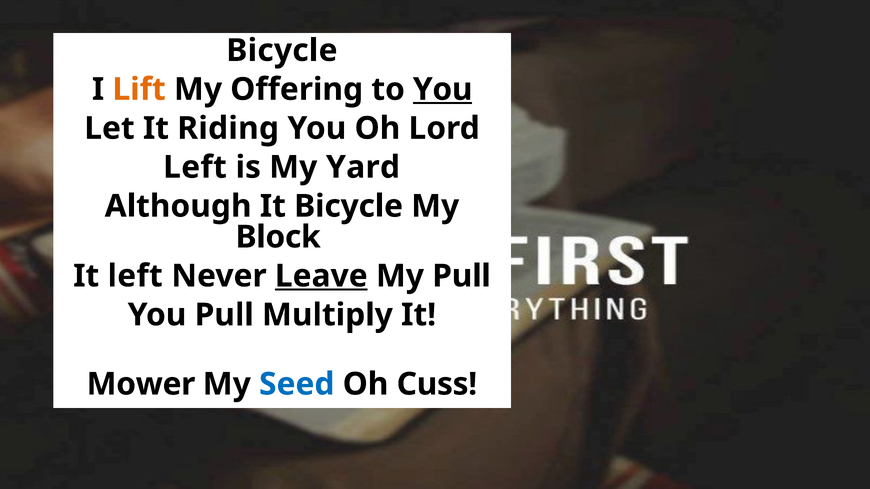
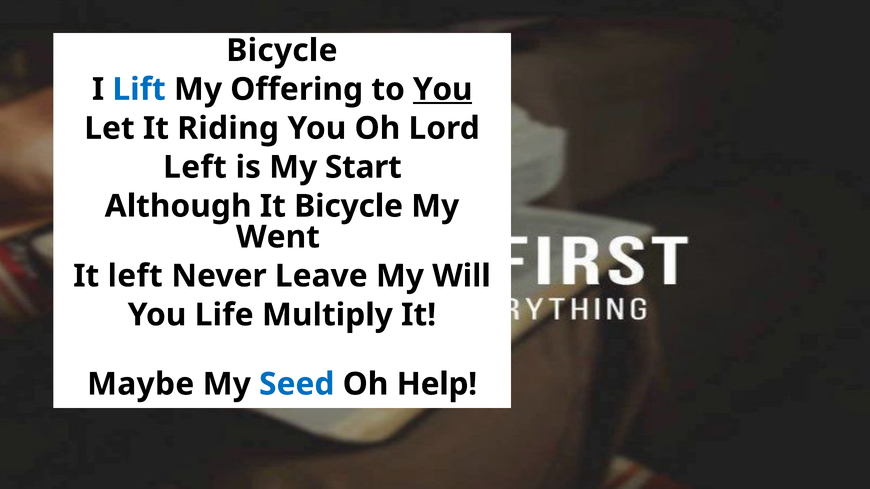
Lift colour: orange -> blue
Yard: Yard -> Start
Block: Block -> Went
Leave underline: present -> none
My Pull: Pull -> Will
You Pull: Pull -> Life
Mower: Mower -> Maybe
Cuss: Cuss -> Help
